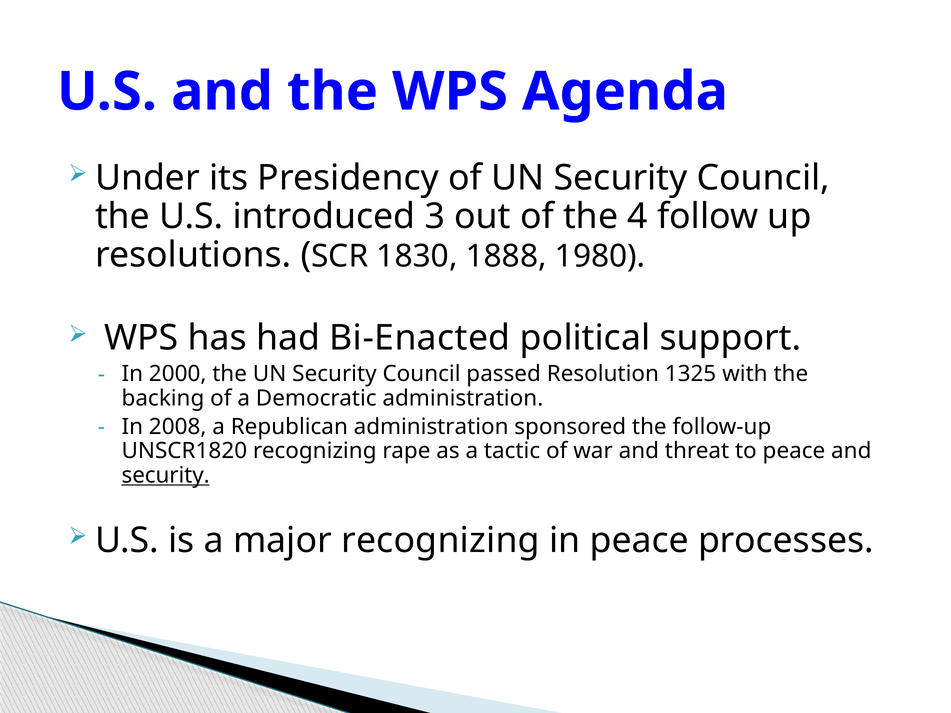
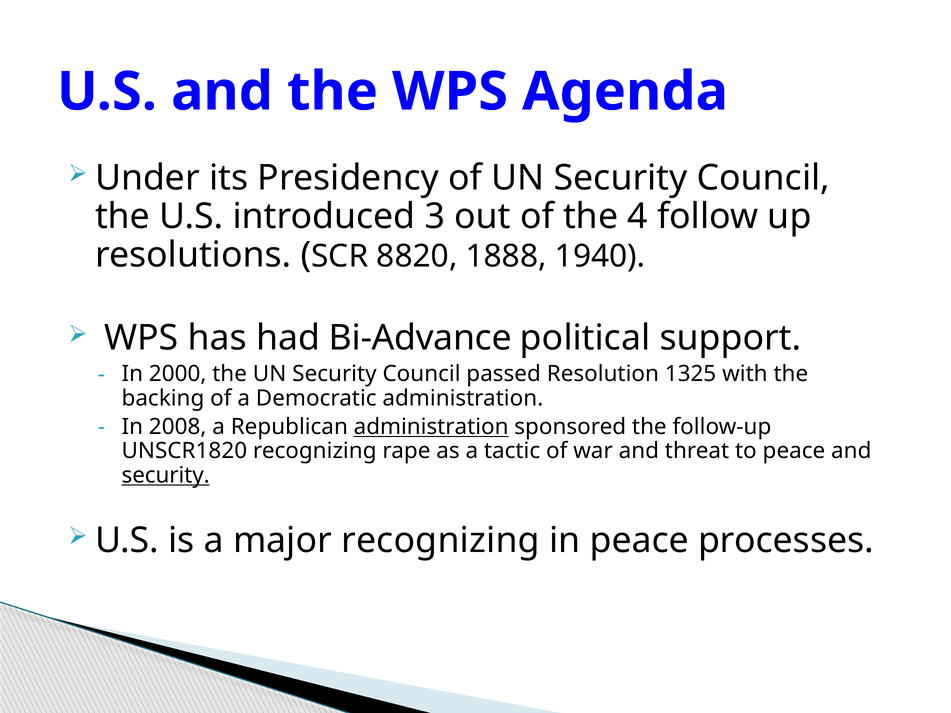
1830: 1830 -> 8820
1980: 1980 -> 1940
Bi-Enacted: Bi-Enacted -> Bi-Advance
administration at (431, 427) underline: none -> present
